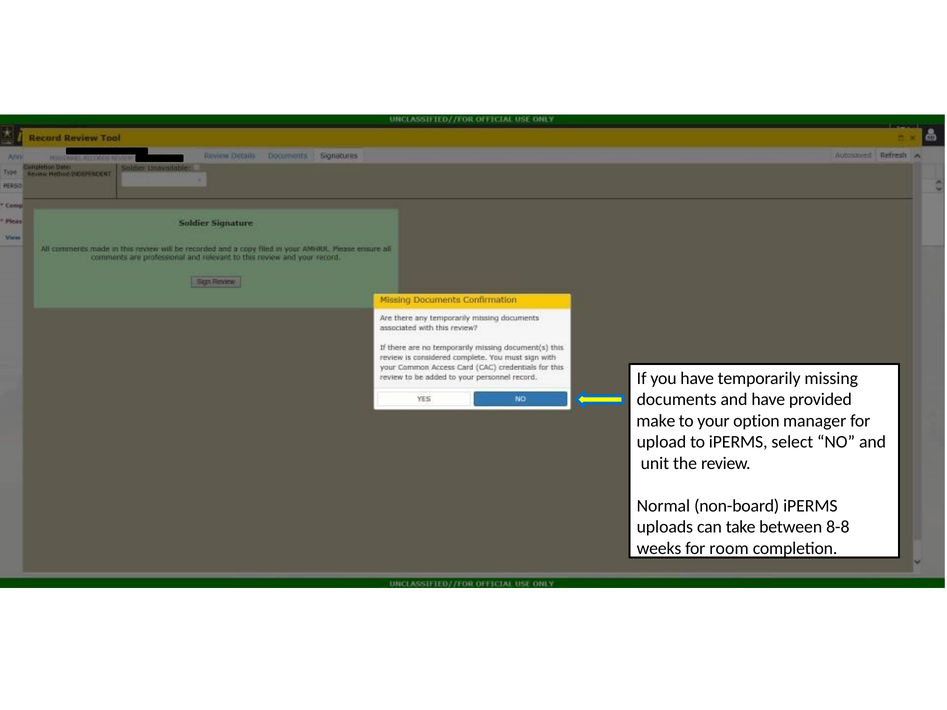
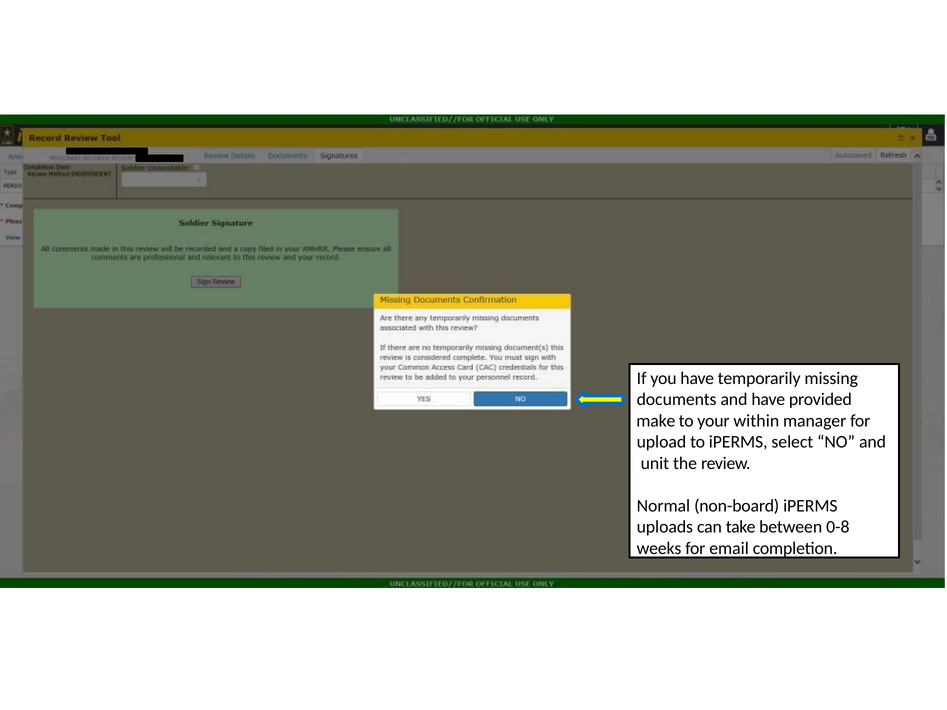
option: option -> within
8-8: 8-8 -> 0-8
room: room -> email
